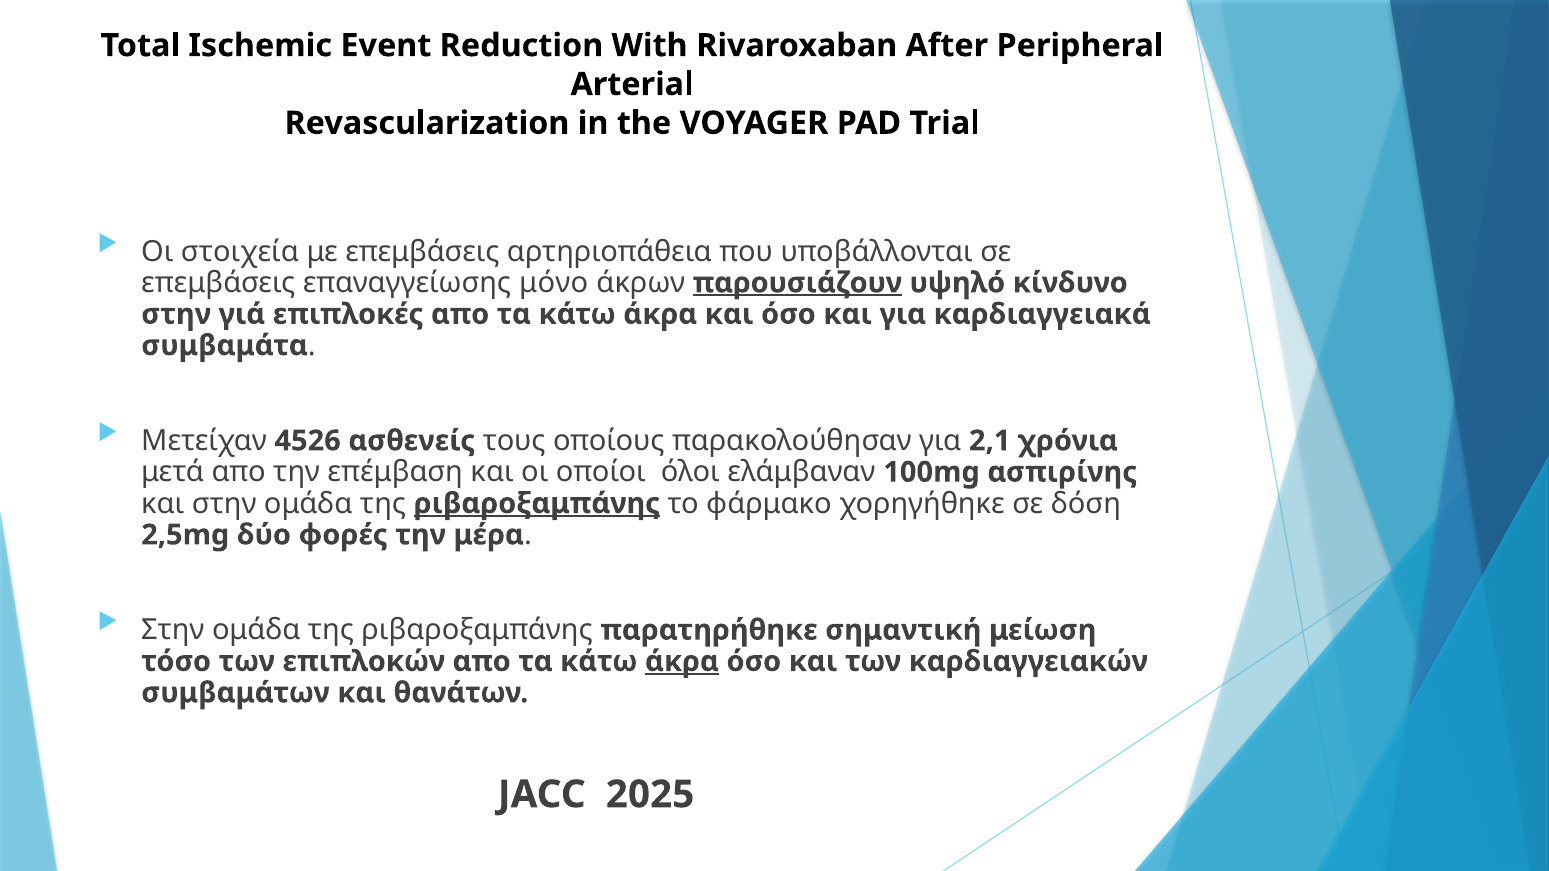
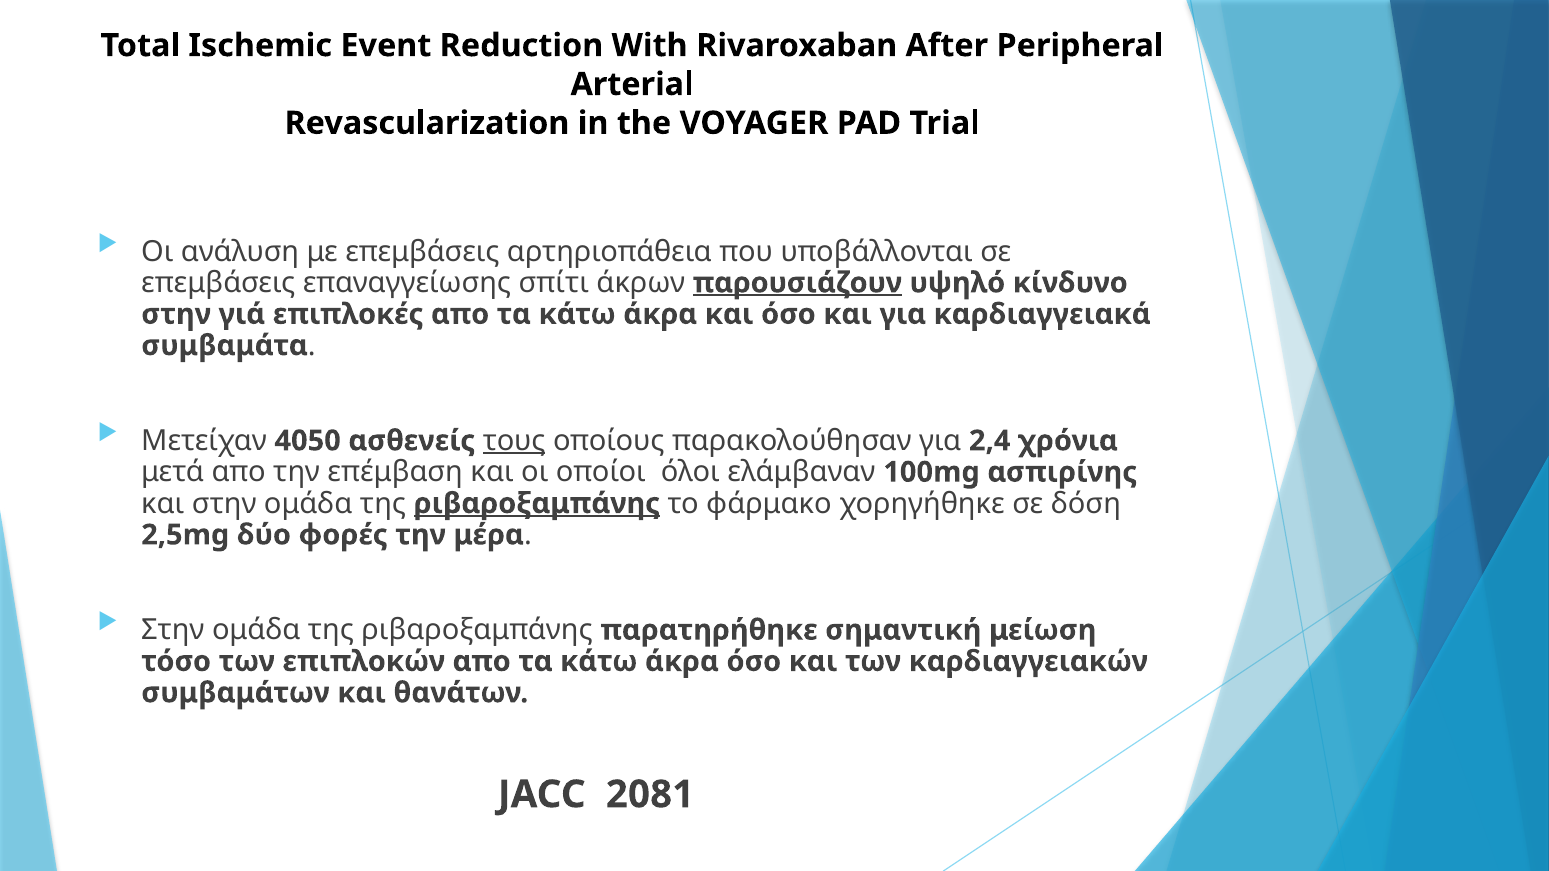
στοιχεία: στοιχεία -> ανάλυση
μόνο: μόνο -> σπίτι
4526: 4526 -> 4050
τους underline: none -> present
2,1: 2,1 -> 2,4
άκρα at (682, 662) underline: present -> none
2025: 2025 -> 2081
